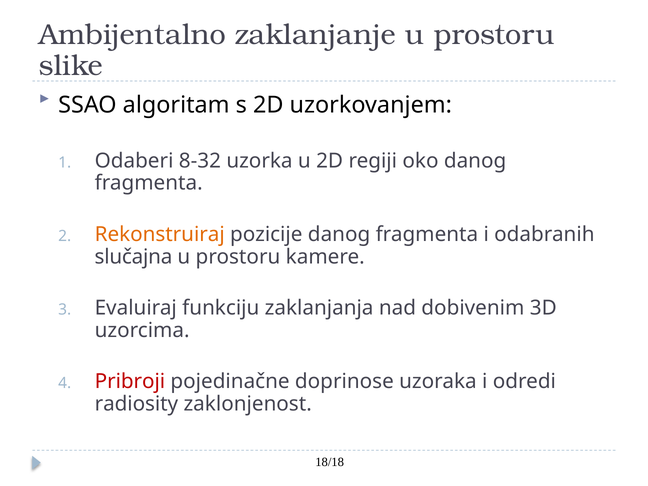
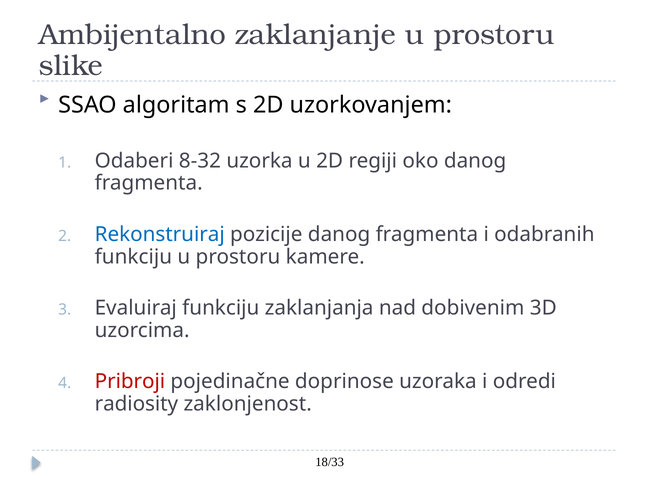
Rekonstruiraj colour: orange -> blue
slučajna at (133, 257): slučajna -> funkciju
18/18: 18/18 -> 18/33
